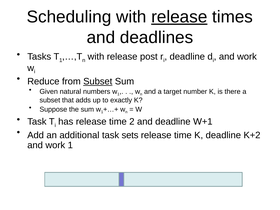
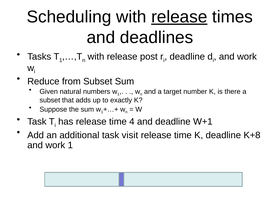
Subset at (98, 81) underline: present -> none
2: 2 -> 4
sets: sets -> visit
K+2: K+2 -> K+8
